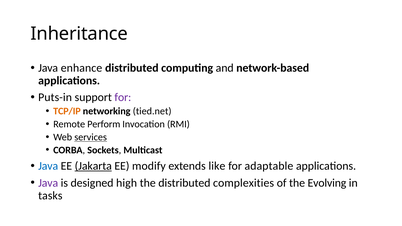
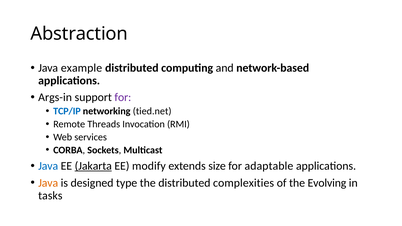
Inheritance: Inheritance -> Abstraction
enhance: enhance -> example
Puts-in: Puts-in -> Args-in
TCP/IP colour: orange -> blue
Perform: Perform -> Threads
services underline: present -> none
like: like -> size
Java at (48, 183) colour: purple -> orange
high: high -> type
